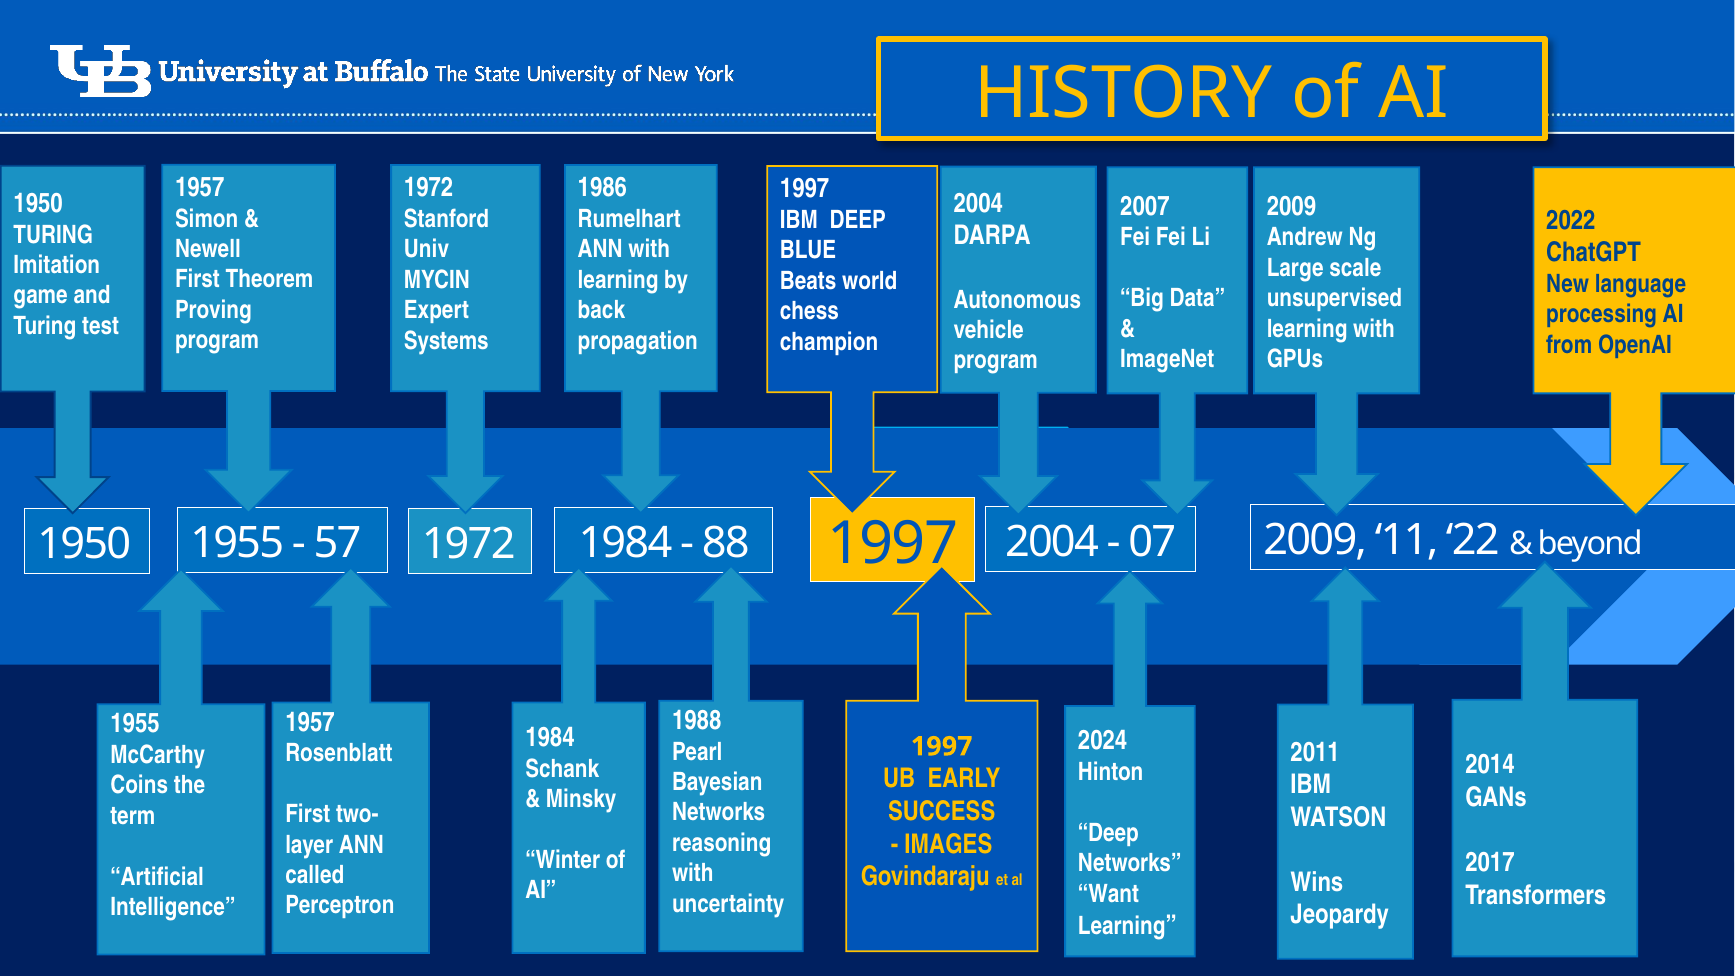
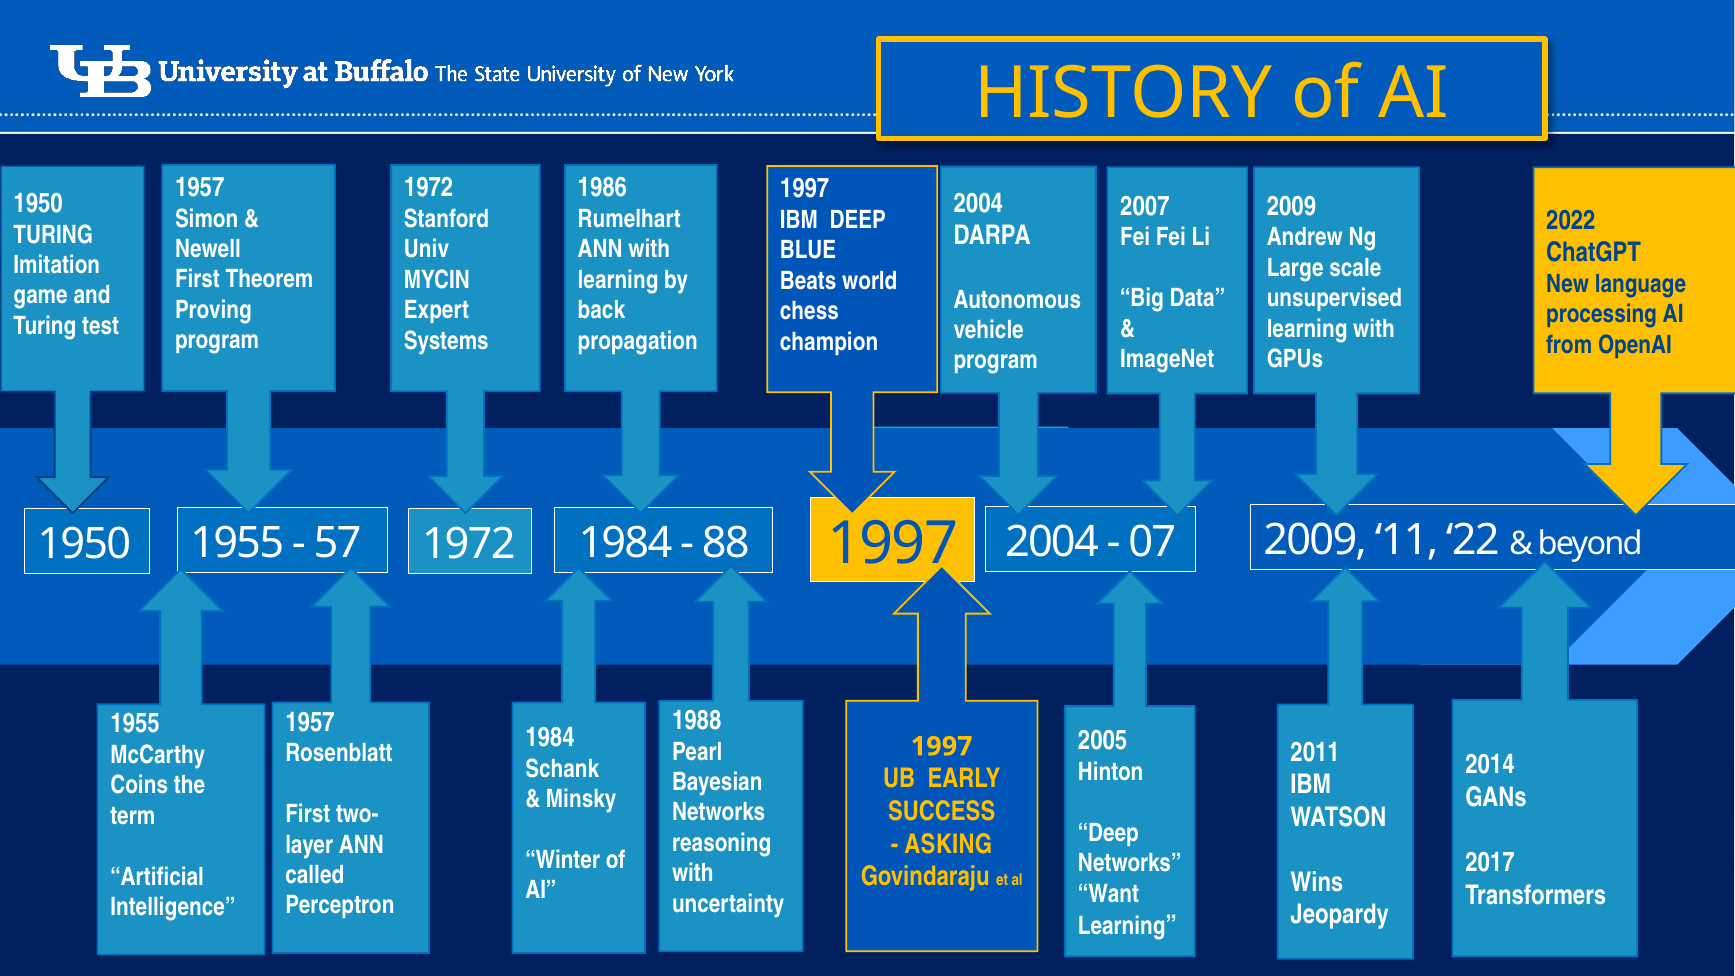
2024: 2024 -> 2005
IMAGES: IMAGES -> ASKING
